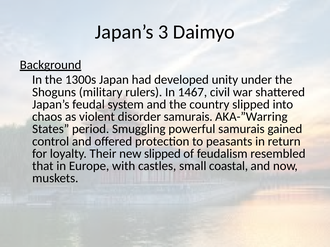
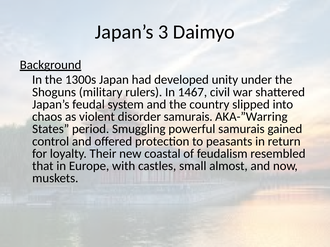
new slipped: slipped -> coastal
coastal: coastal -> almost
